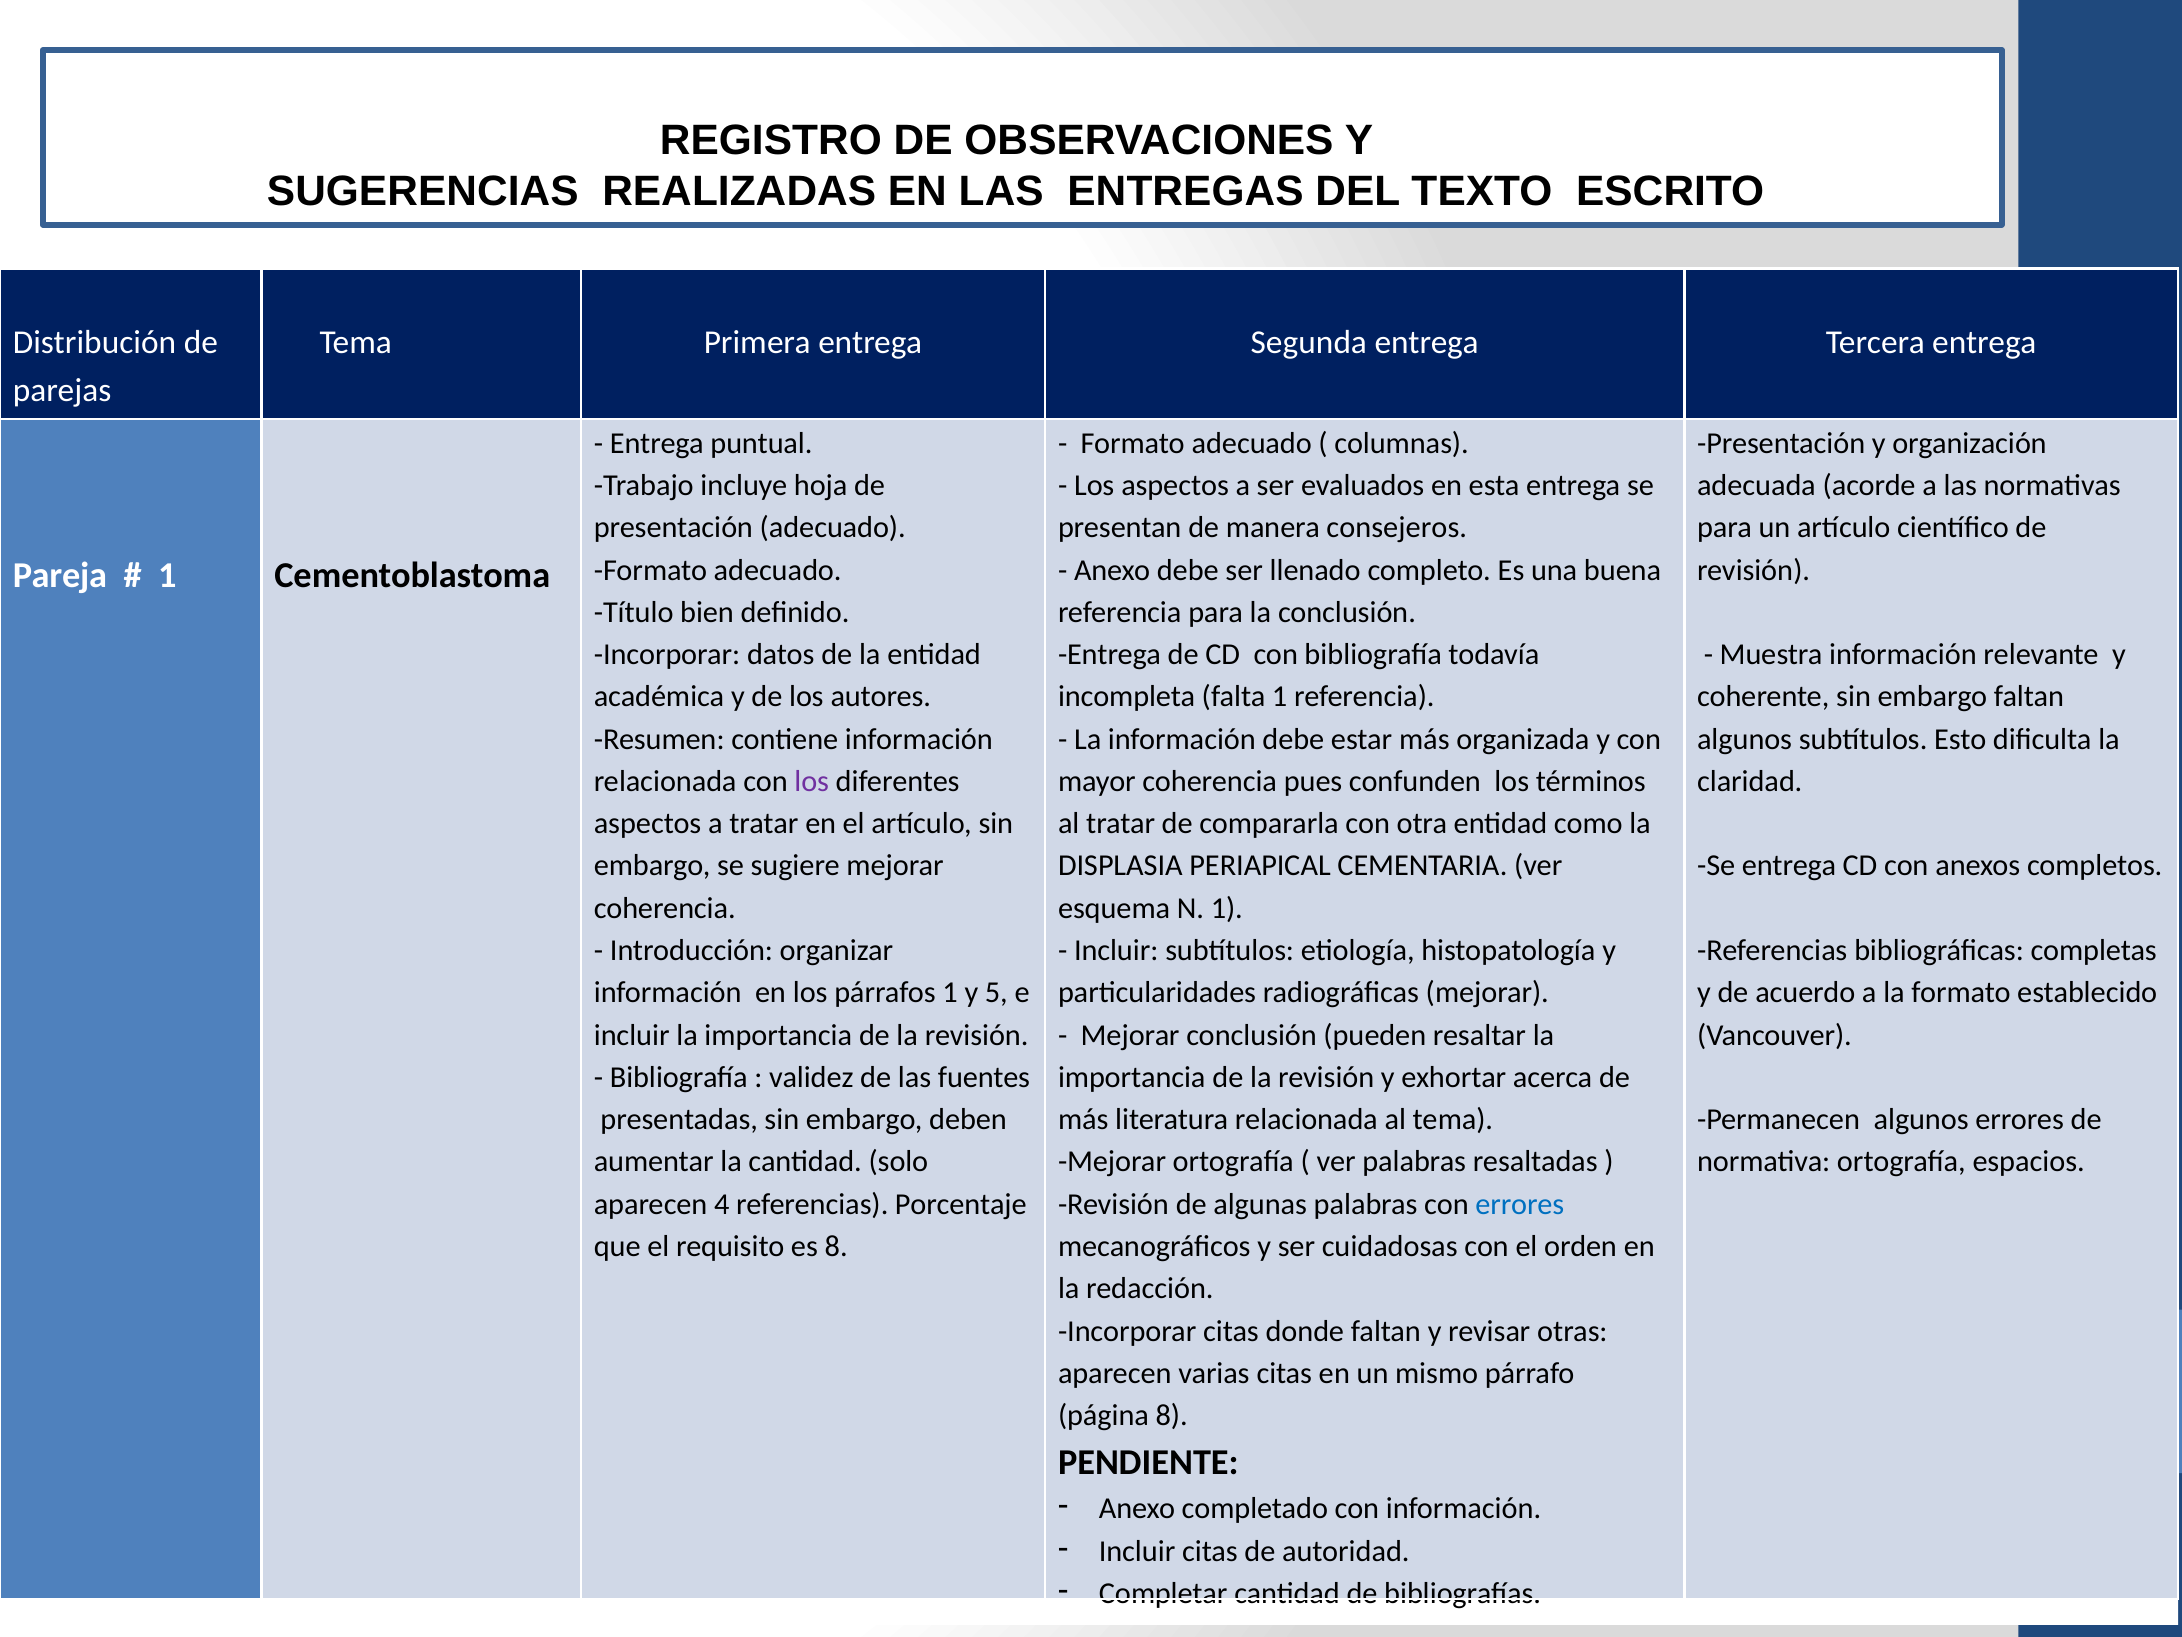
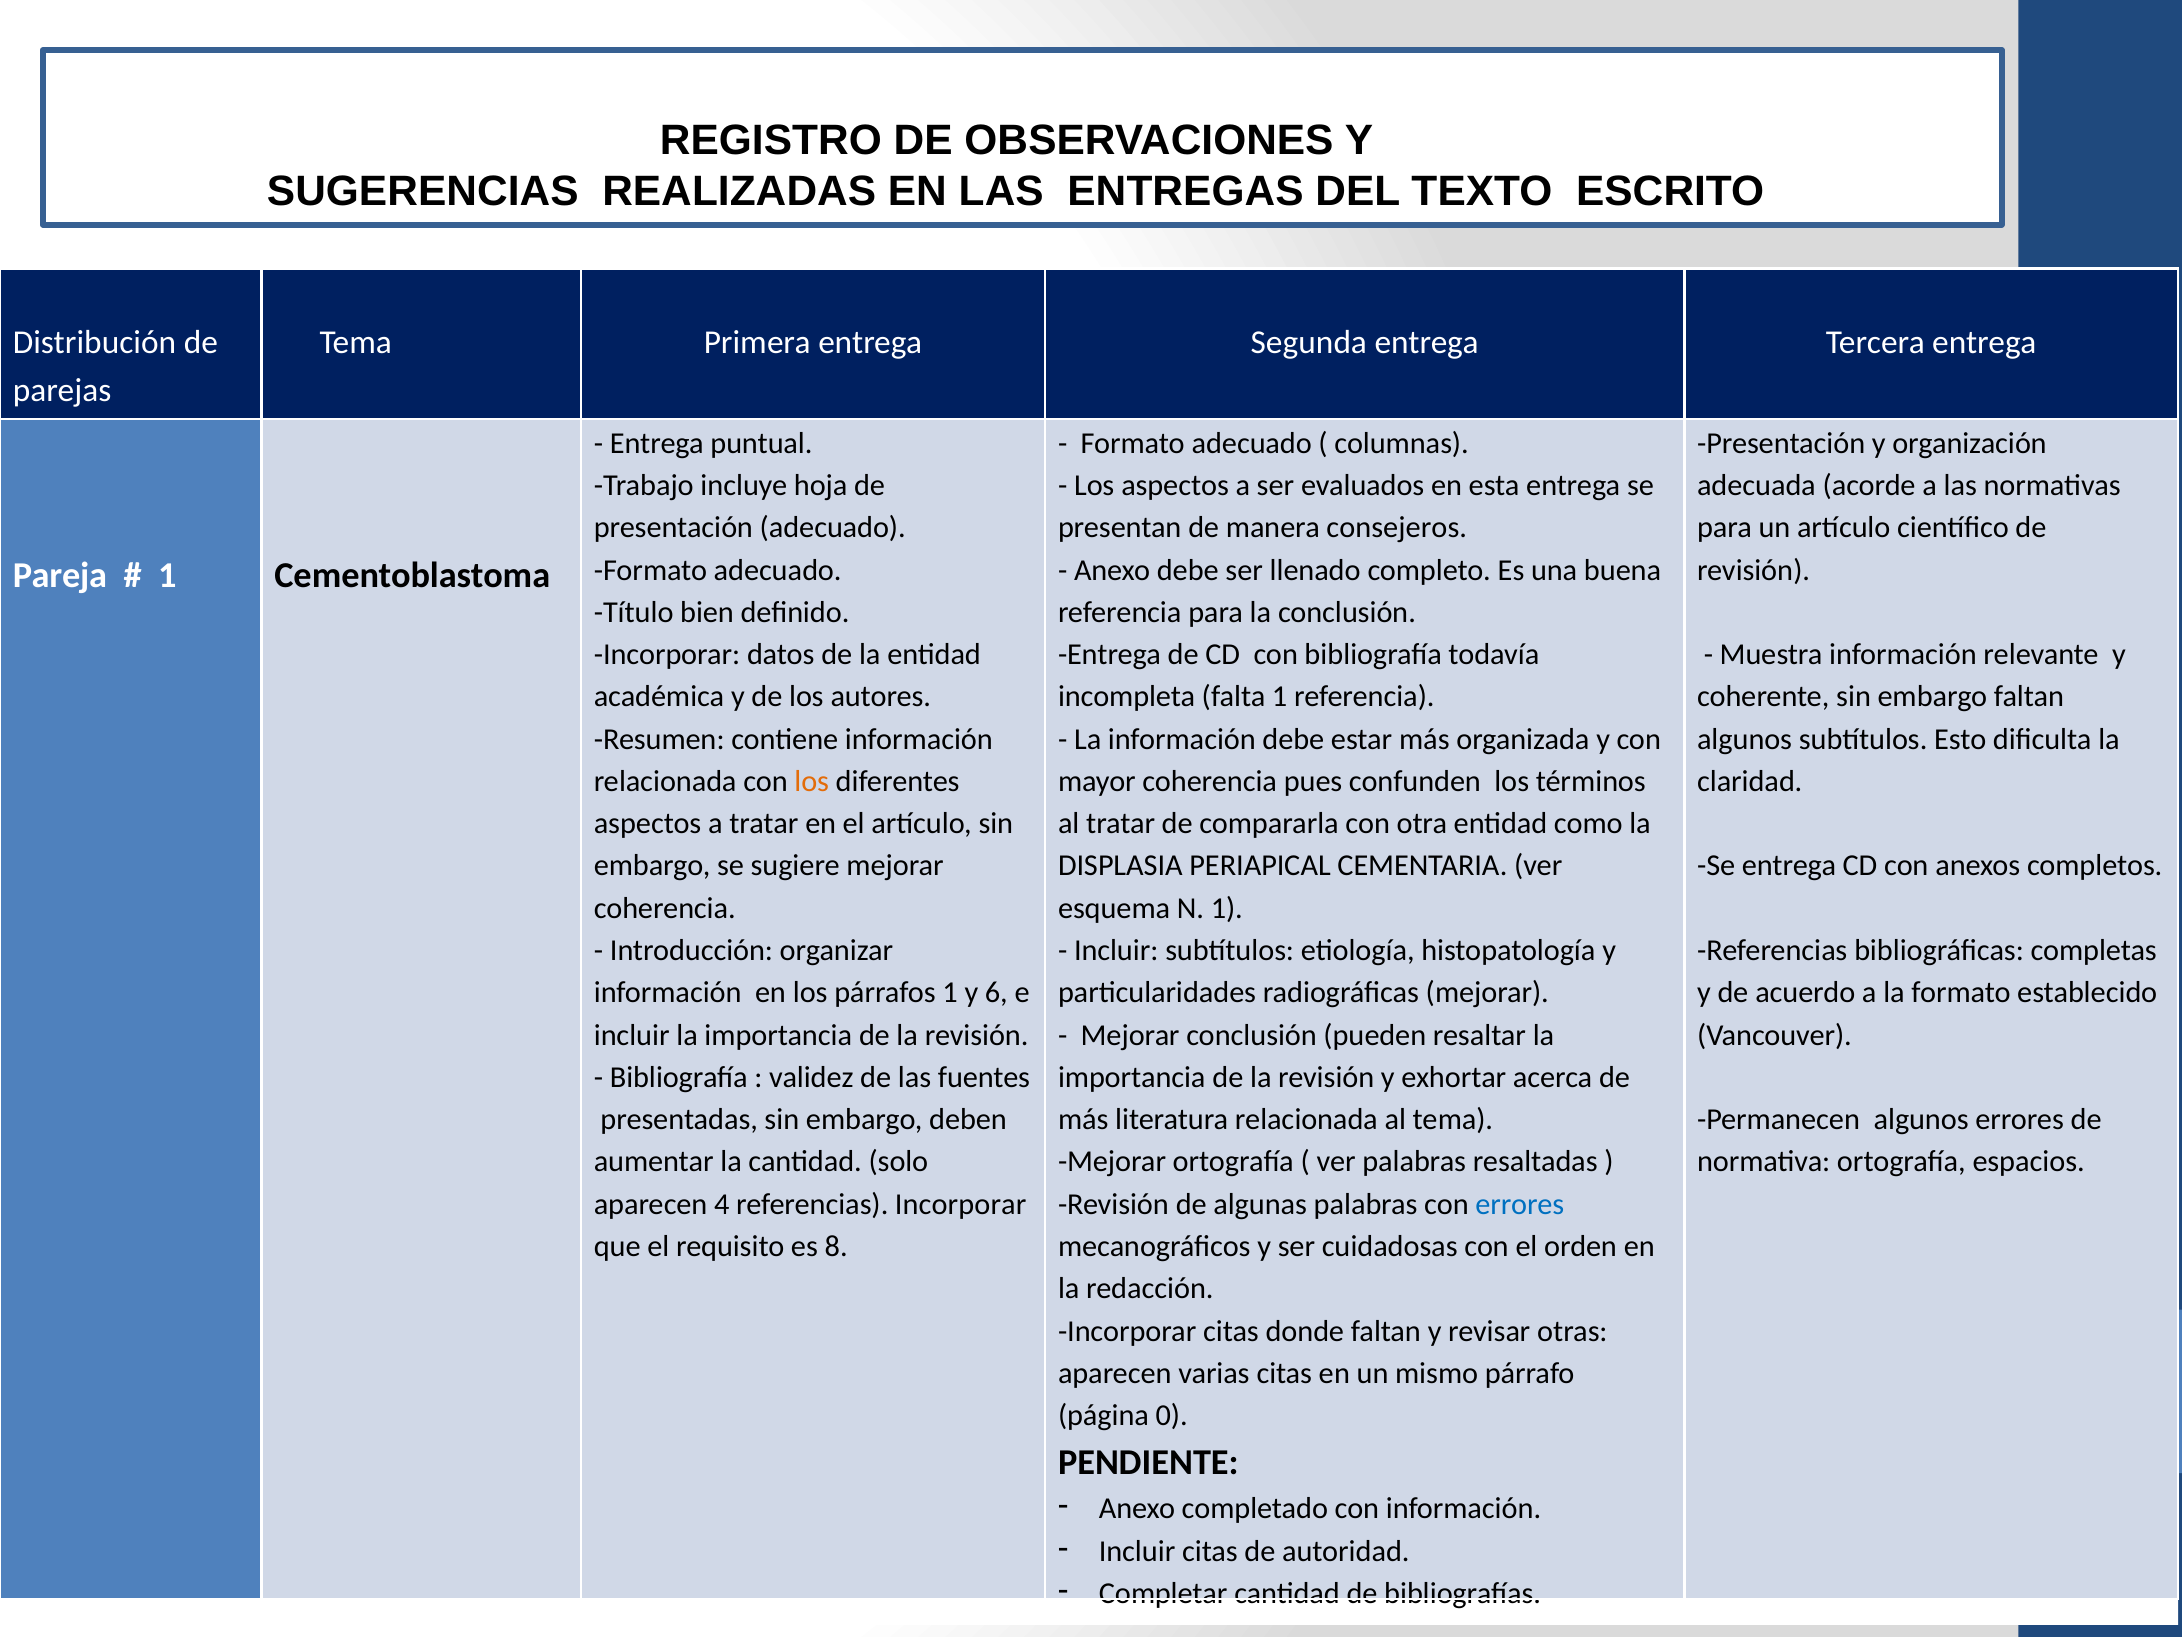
los at (812, 781) colour: purple -> orange
5: 5 -> 6
referencias Porcentaje: Porcentaje -> Incorporar
página 8: 8 -> 0
